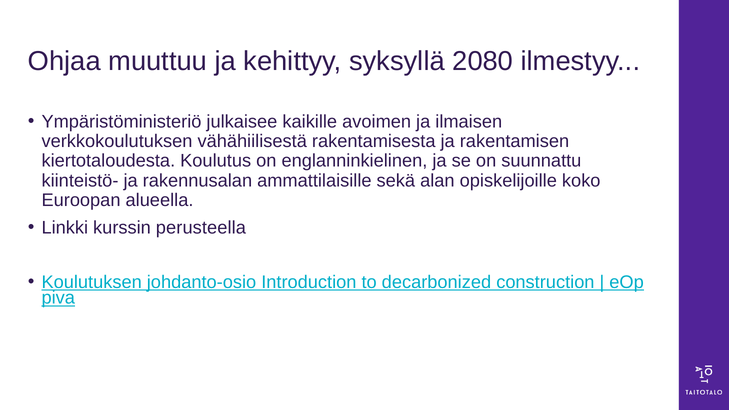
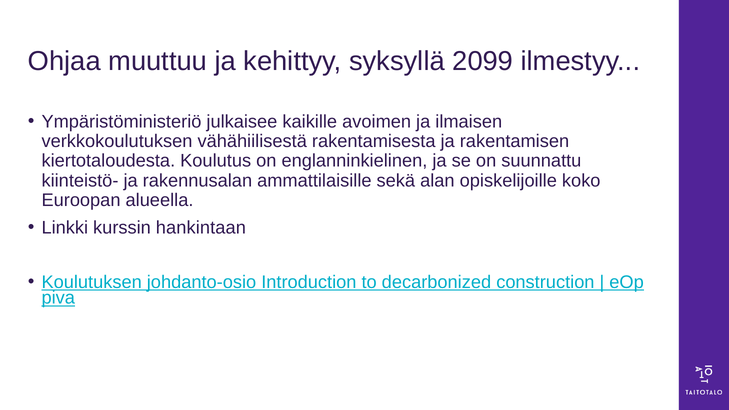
2080: 2080 -> 2099
perusteella: perusteella -> hankintaan
